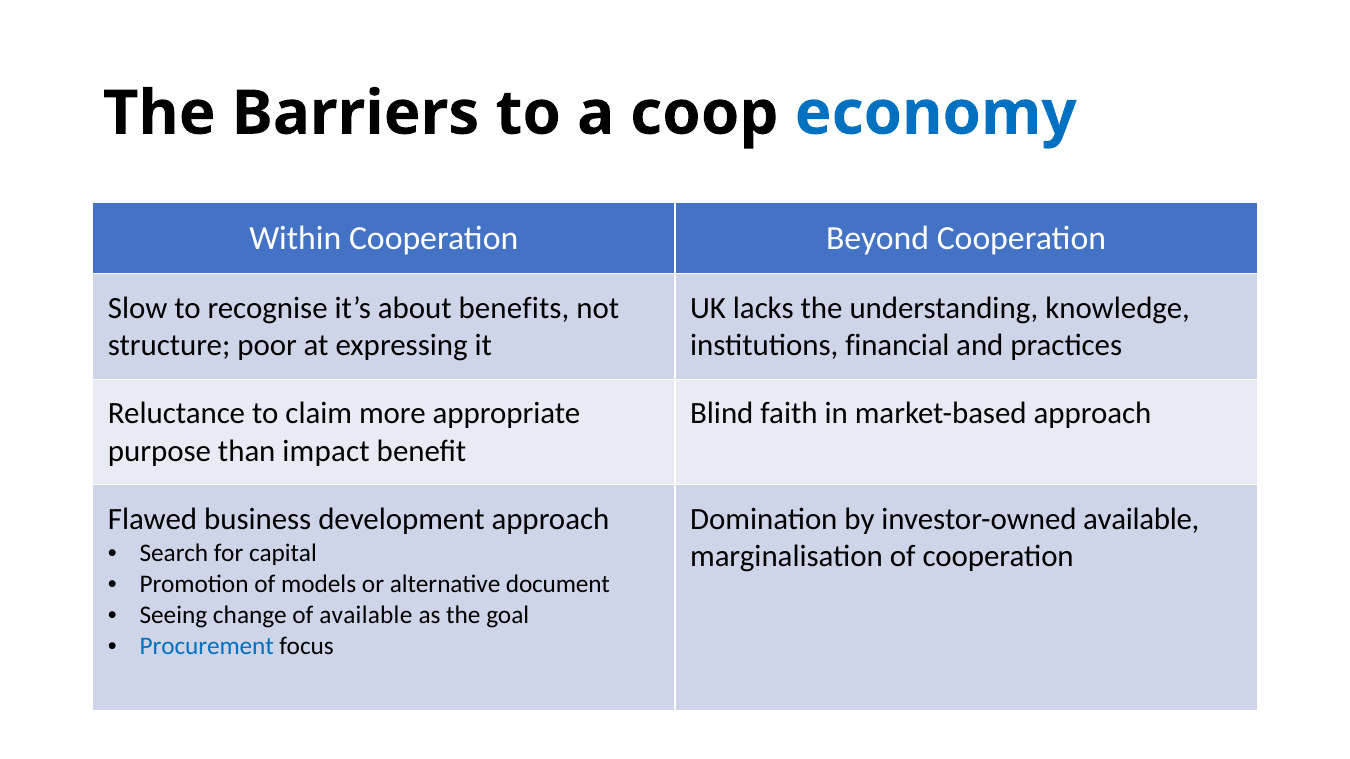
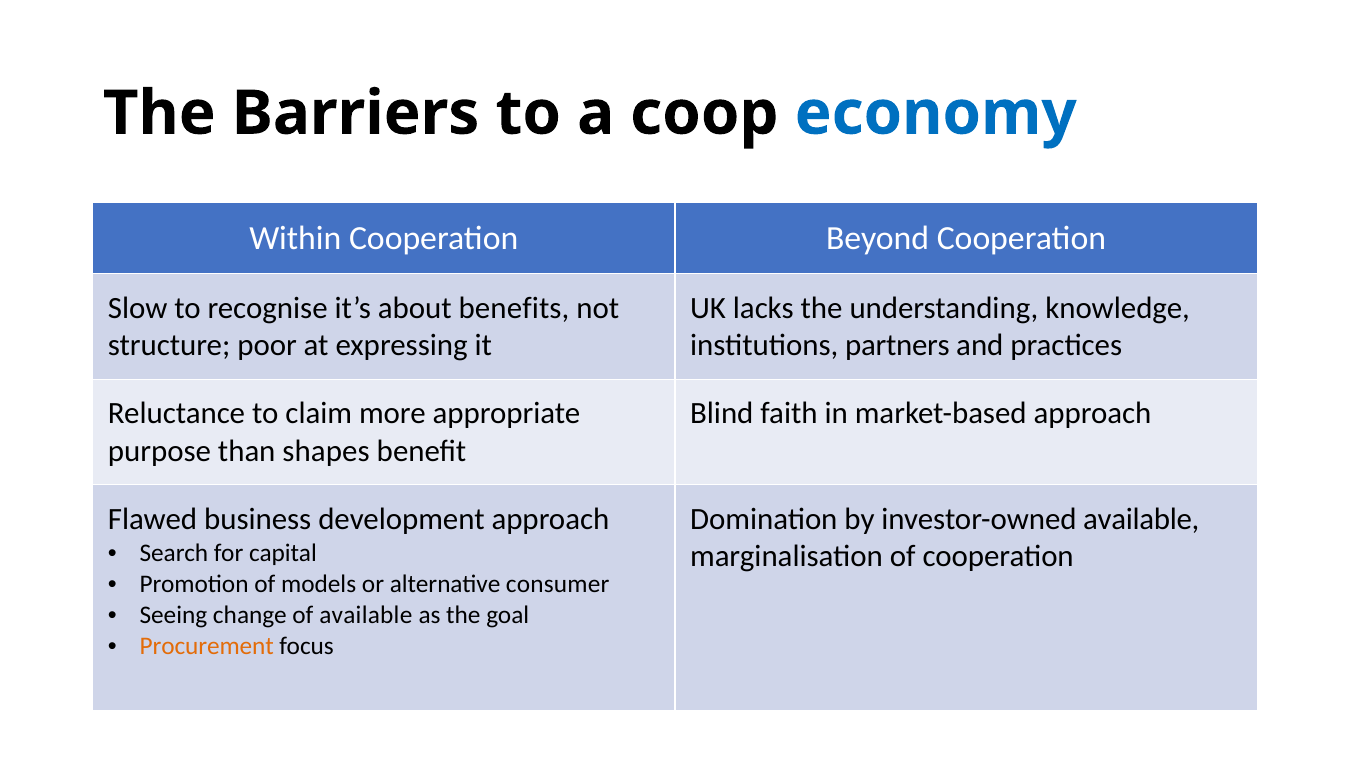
financial: financial -> partners
impact: impact -> shapes
document: document -> consumer
Procurement colour: blue -> orange
